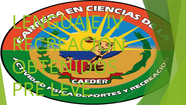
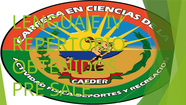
RECREACIÓN: RECREACIÓN -> REPERTORIO
LEVE: LEVE -> SALE
